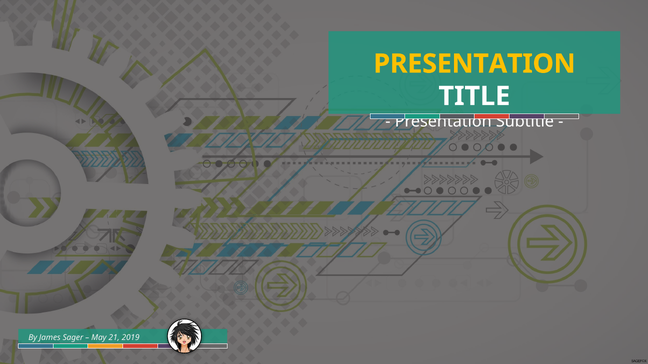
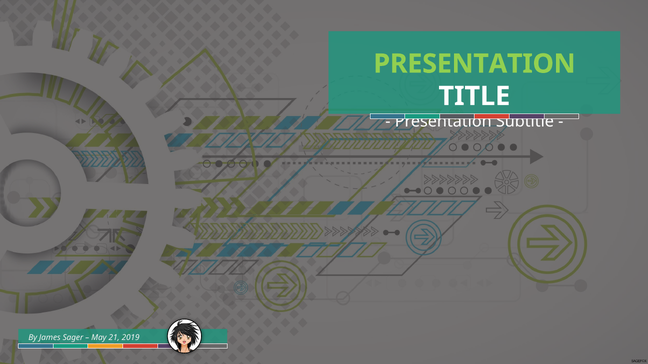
PRESENTATION at (474, 64) colour: yellow -> light green
